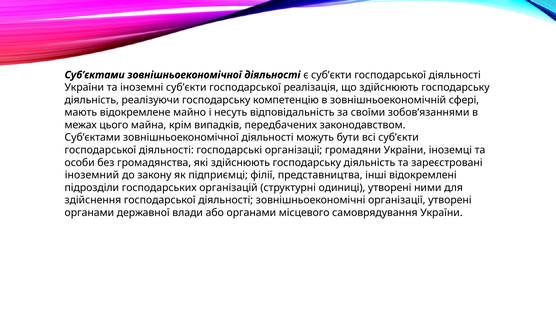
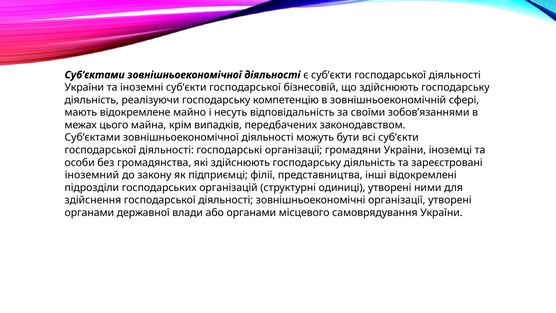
реалізація: реалізація -> бізнесовій
